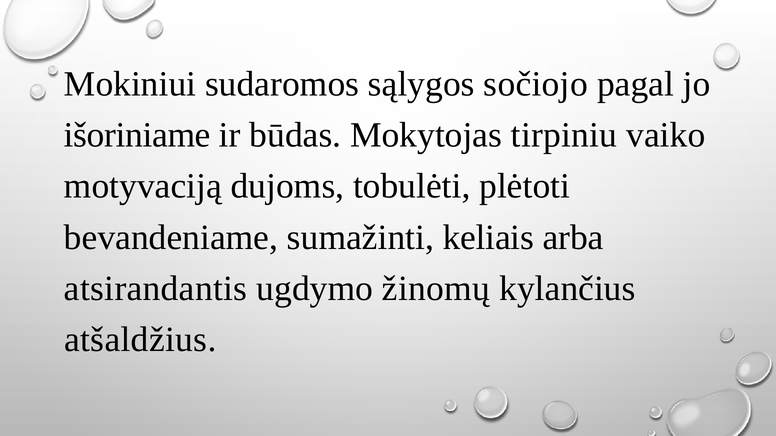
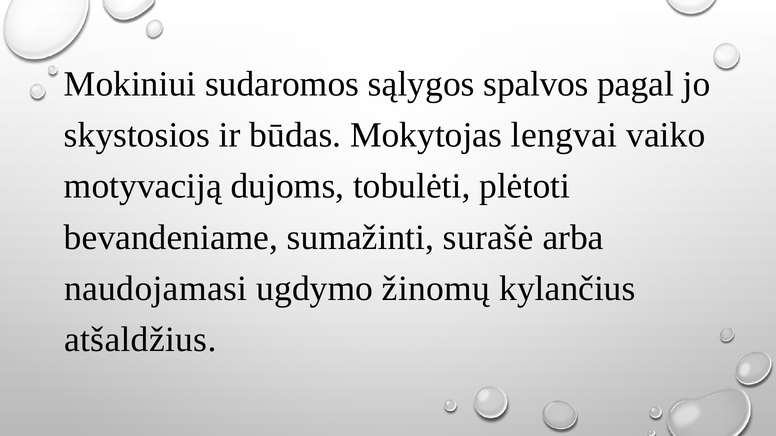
sočiojo: sočiojo -> spalvos
išoriniame: išoriniame -> skystosios
tirpiniu: tirpiniu -> lengvai
keliais: keliais -> surašė
atsirandantis: atsirandantis -> naudojamasi
